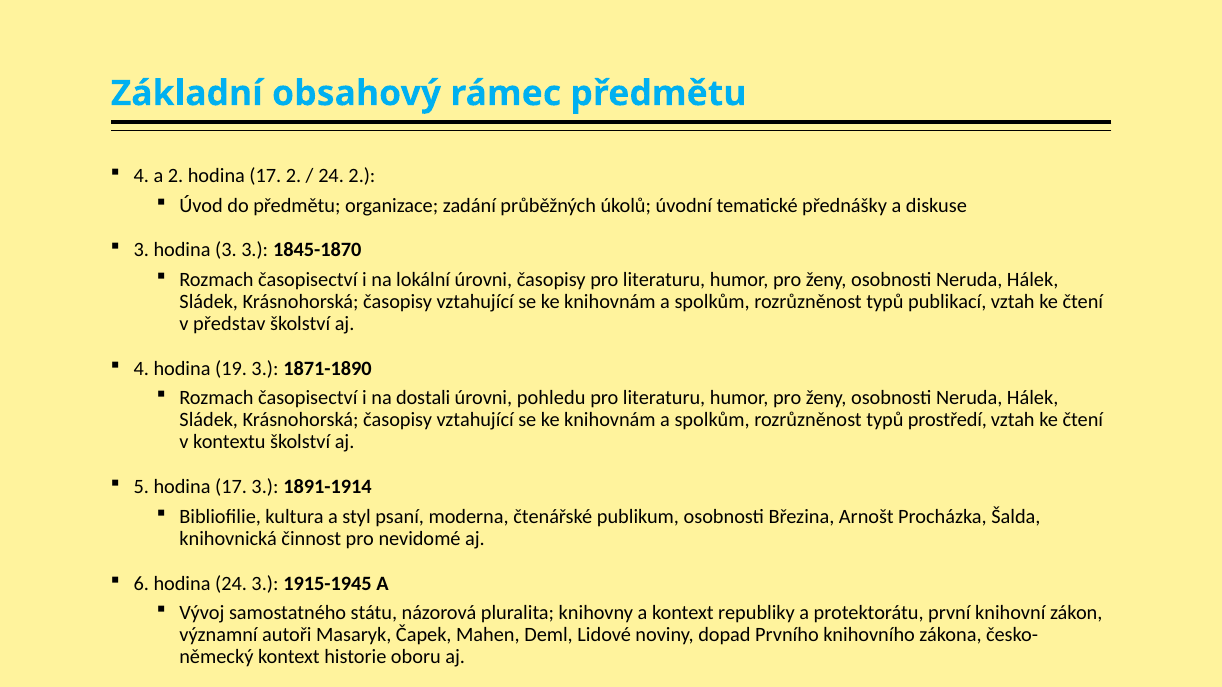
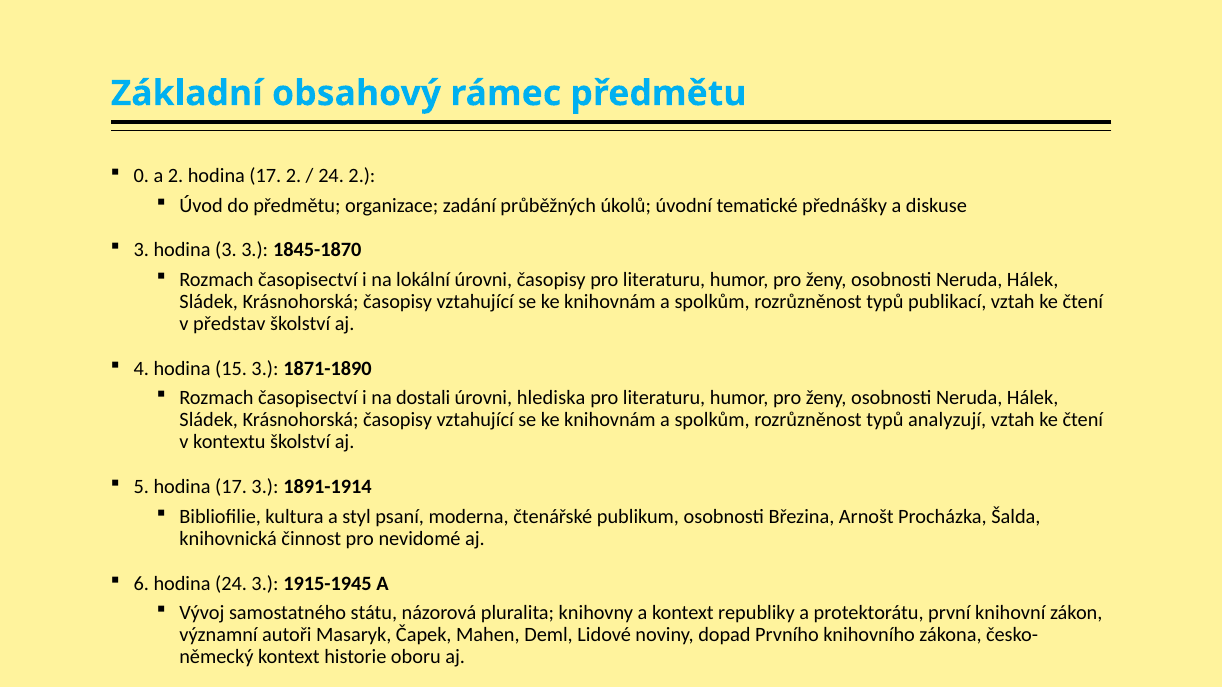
4 at (141, 176): 4 -> 0
19: 19 -> 15
pohledu: pohledu -> hlediska
prostředí: prostředí -> analyzují
